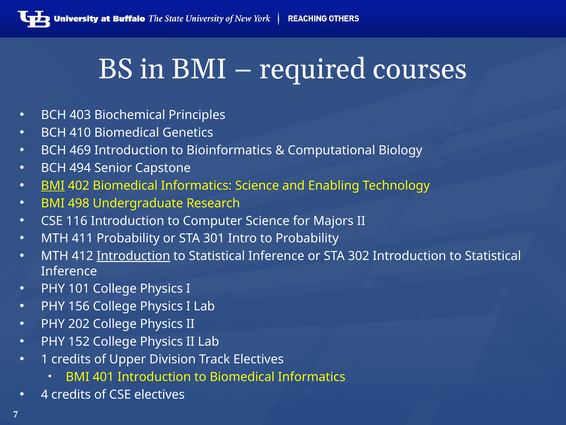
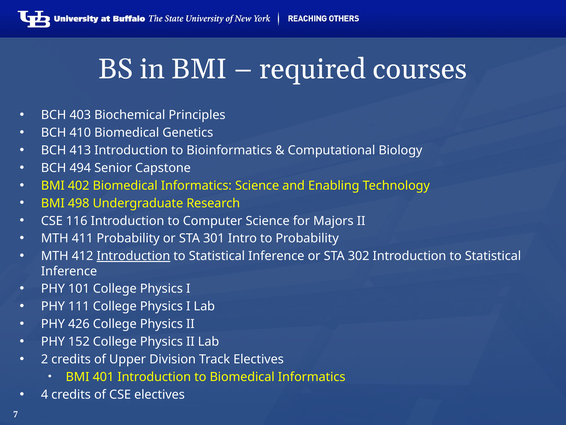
469: 469 -> 413
BMI at (53, 185) underline: present -> none
156: 156 -> 111
202: 202 -> 426
1: 1 -> 2
